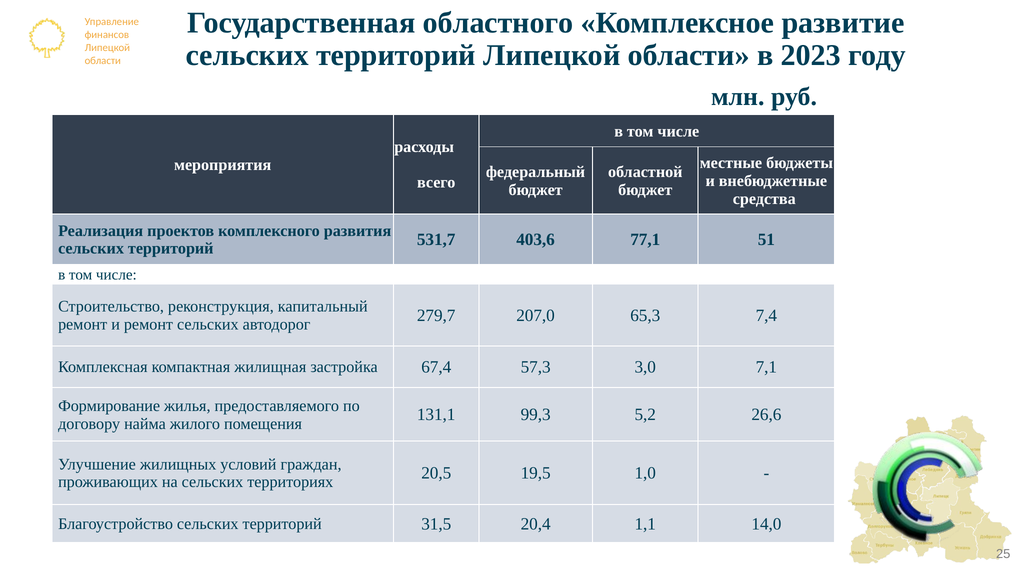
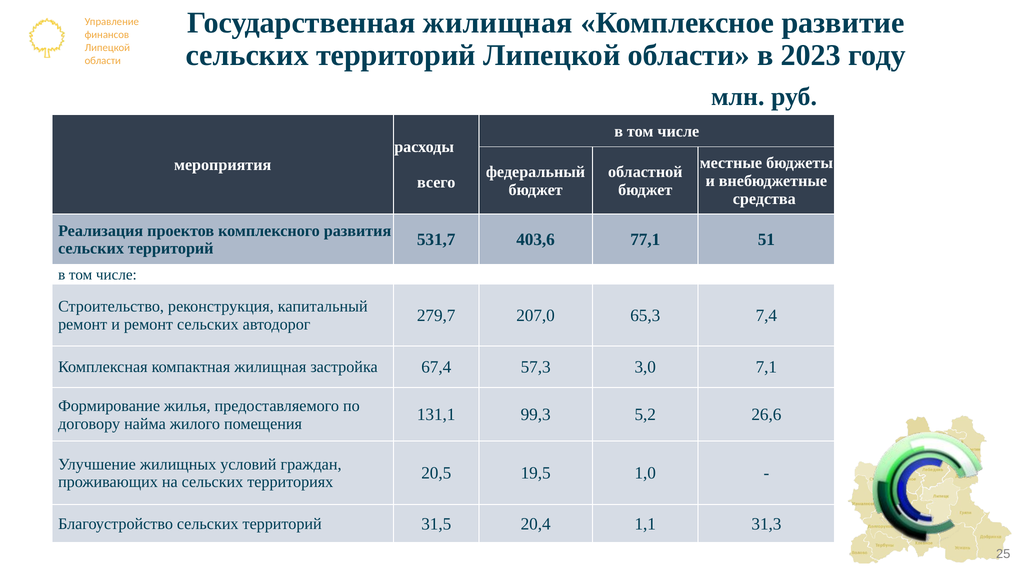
Государственная областного: областного -> жилищная
14,0: 14,0 -> 31,3
